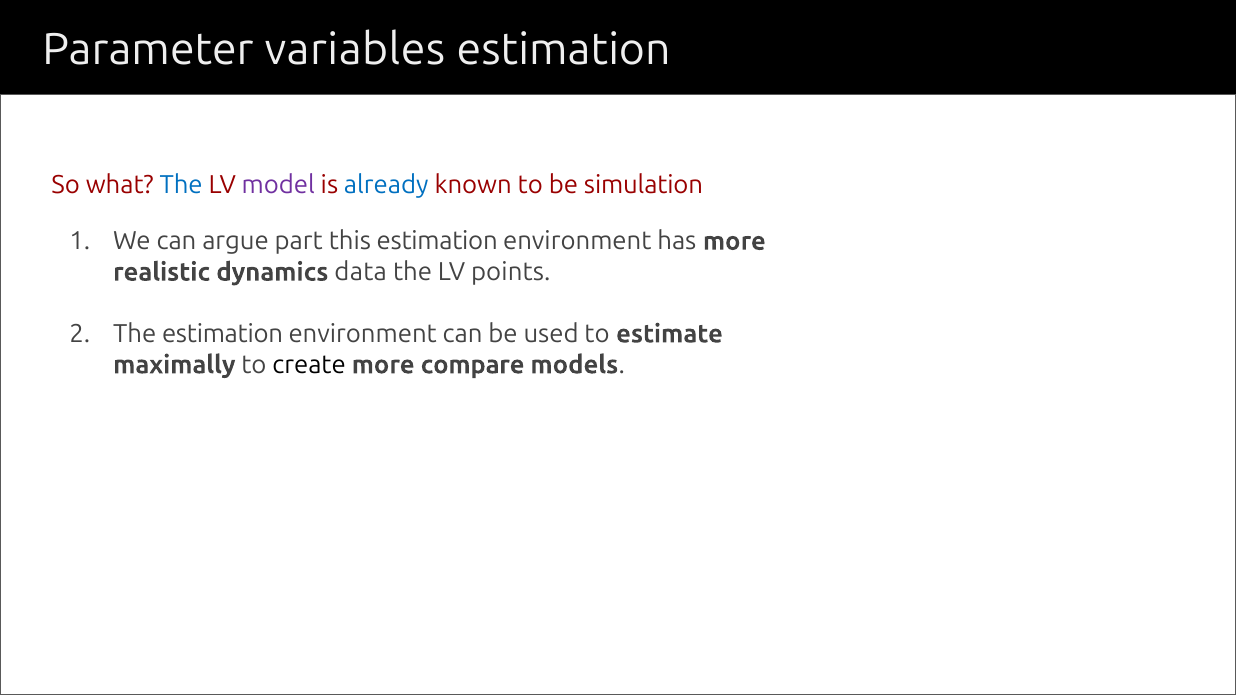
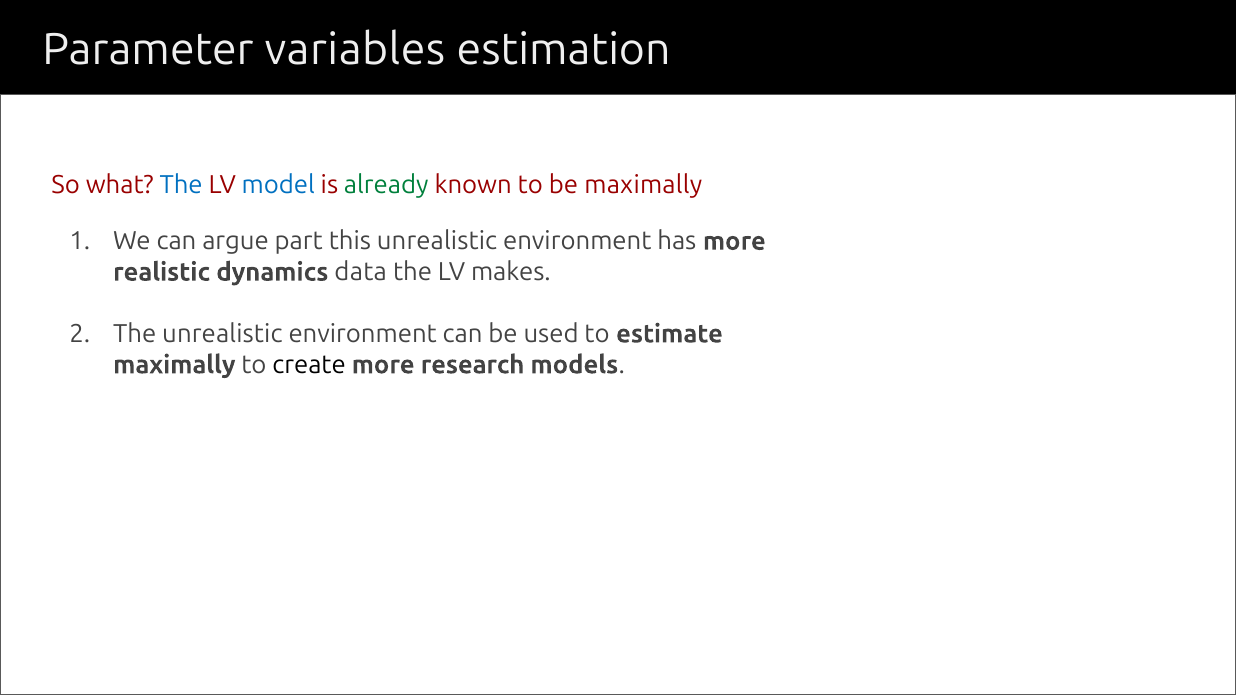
model colour: purple -> blue
already colour: blue -> green
be simulation: simulation -> maximally
this estimation: estimation -> unrealistic
points: points -> makes
The estimation: estimation -> unrealistic
compare: compare -> research
